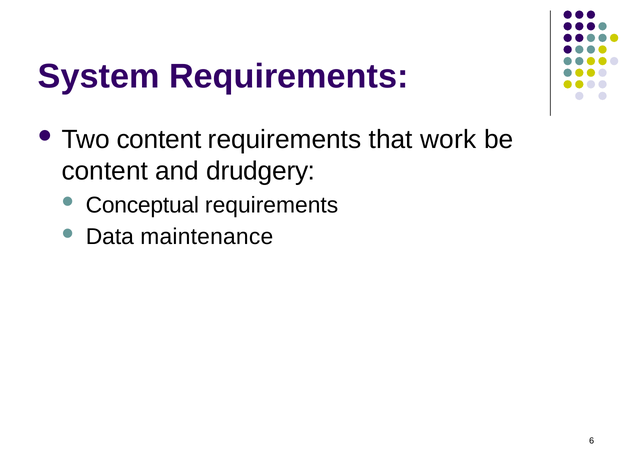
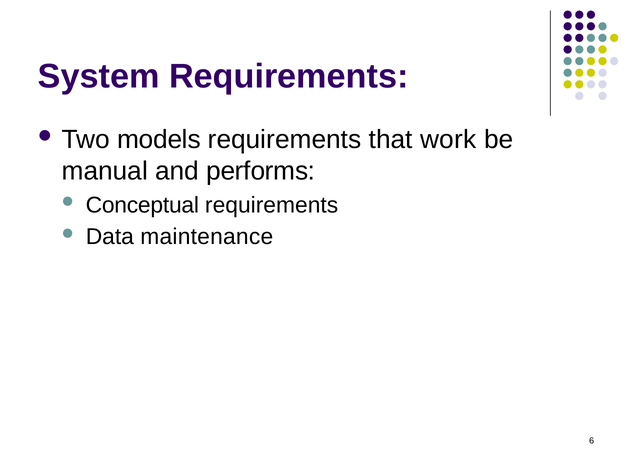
Two content: content -> models
content at (105, 171): content -> manual
drudgery: drudgery -> performs
